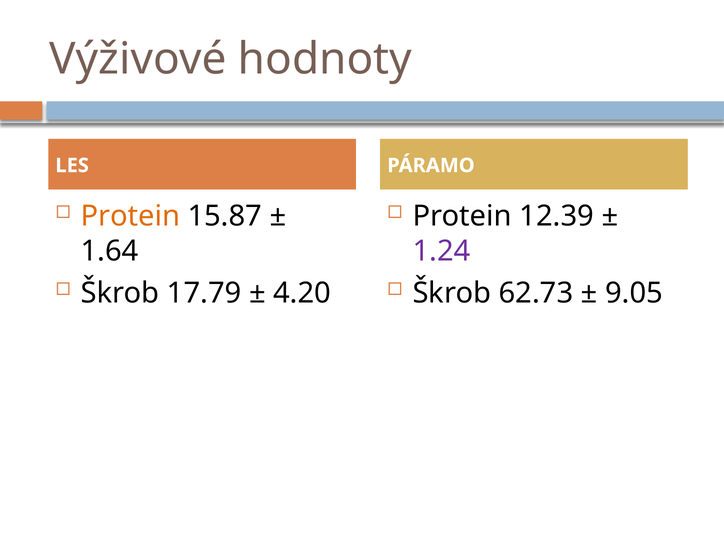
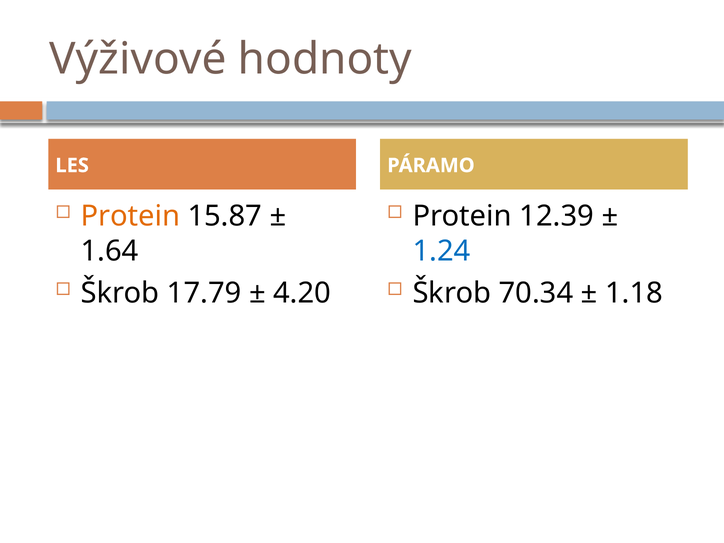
1.24 colour: purple -> blue
62.73: 62.73 -> 70.34
9.05: 9.05 -> 1.18
